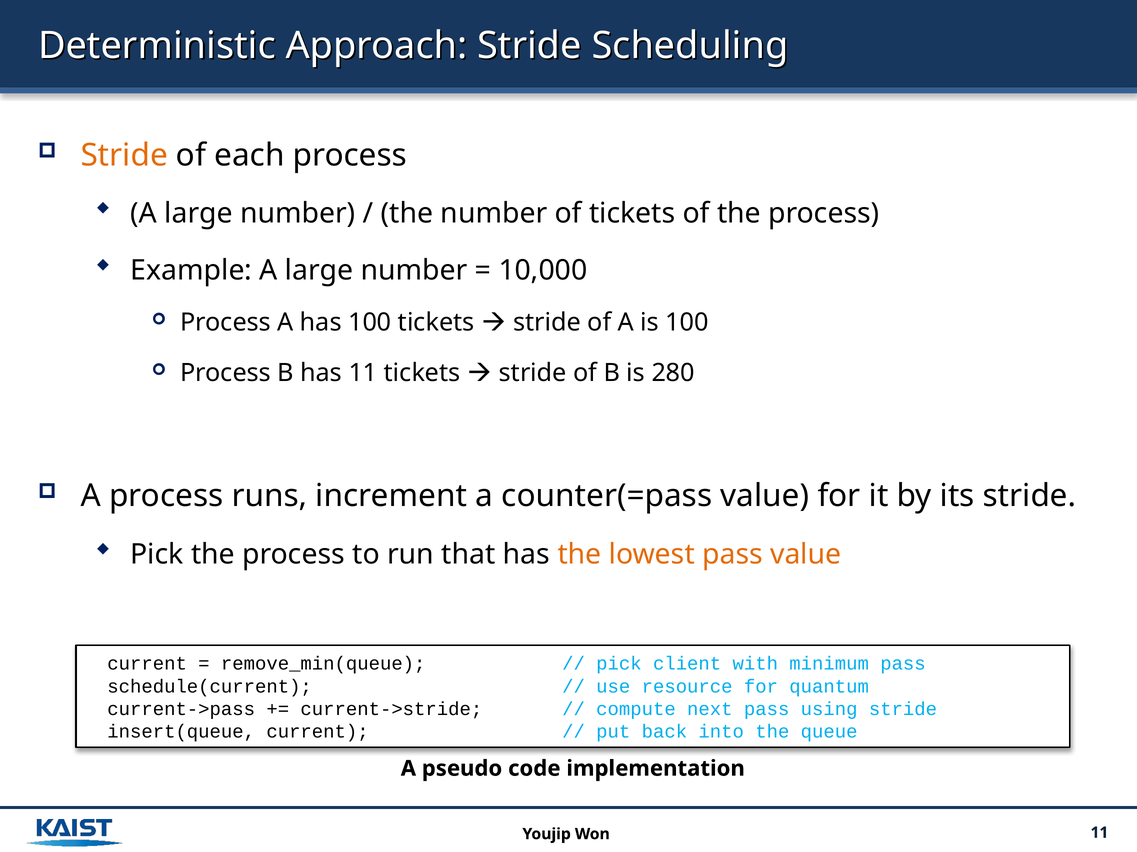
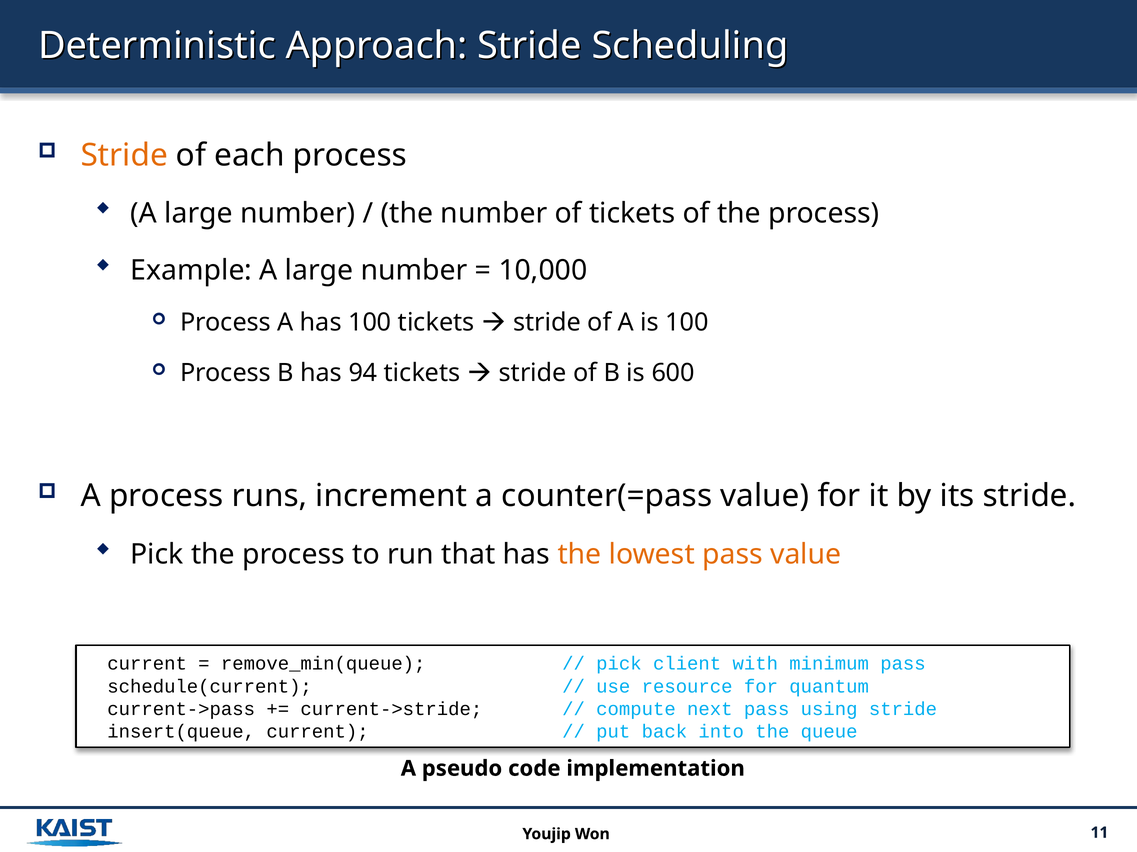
has 11: 11 -> 94
280: 280 -> 600
